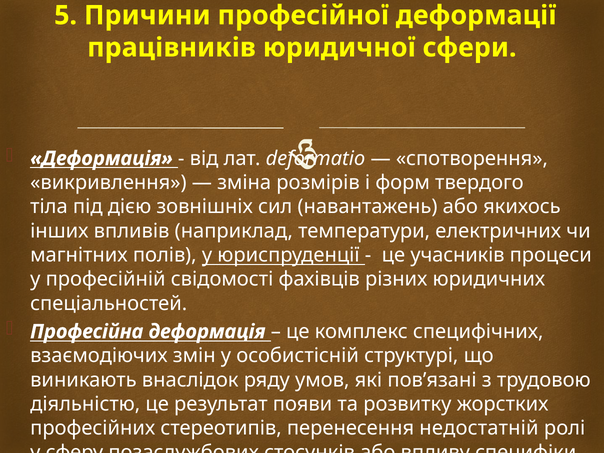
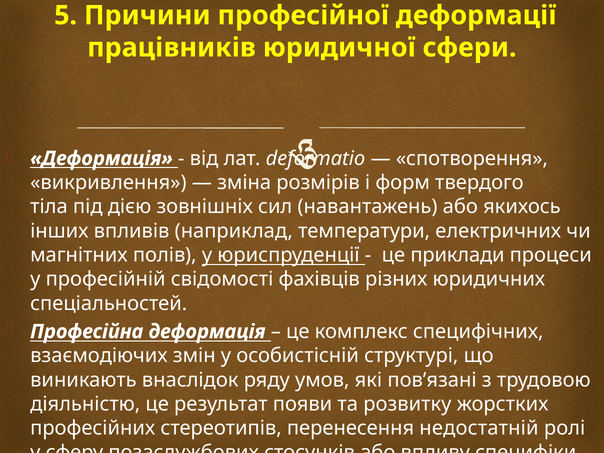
учасників: учасників -> приклади
